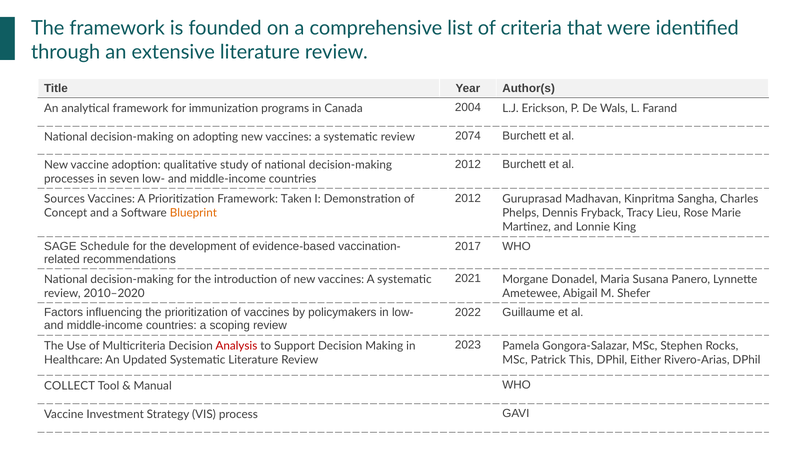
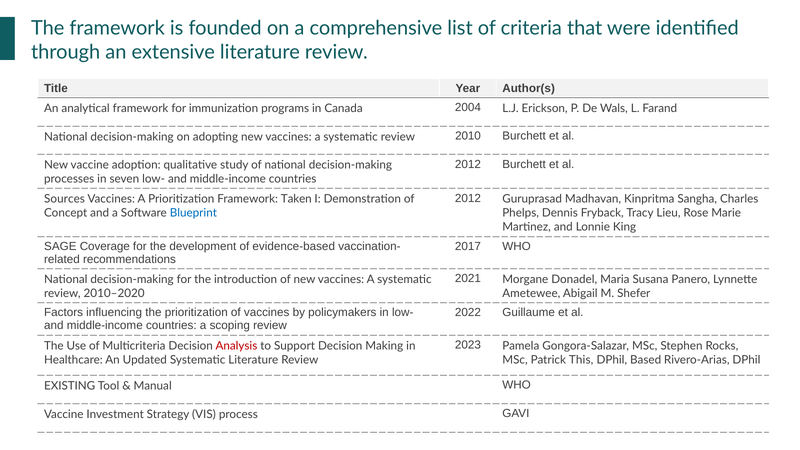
2074: 2074 -> 2010
Blueprint colour: orange -> blue
Schedule: Schedule -> Coverage
Either: Either -> Based
COLLECT: COLLECT -> EXISTING
